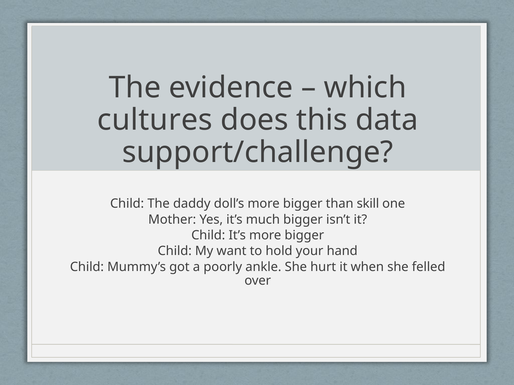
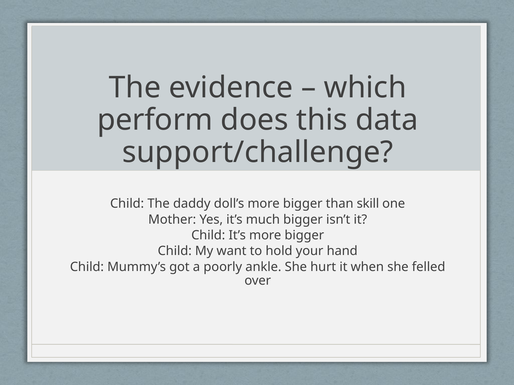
cultures: cultures -> perform
